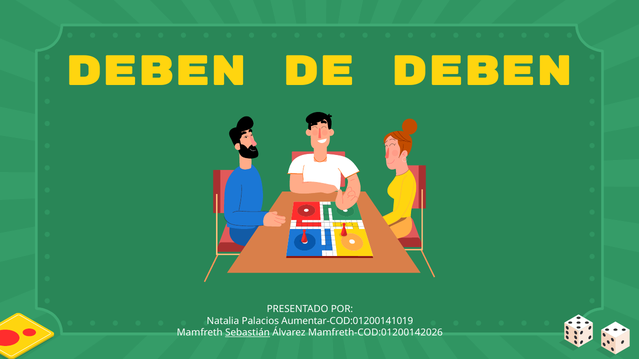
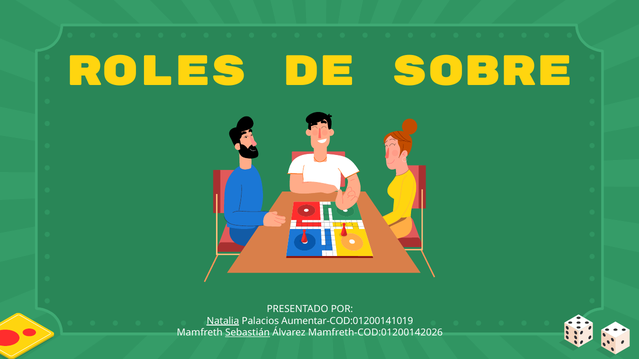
DEBEN at (157, 71): DEBEN -> ROLES
DE DEBEN: DEBEN -> SOBRE
Natalia underline: none -> present
